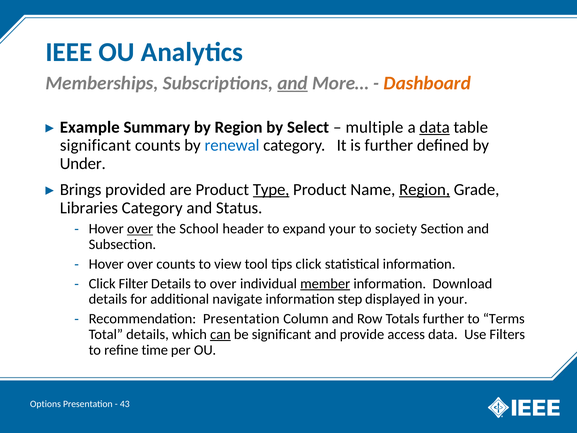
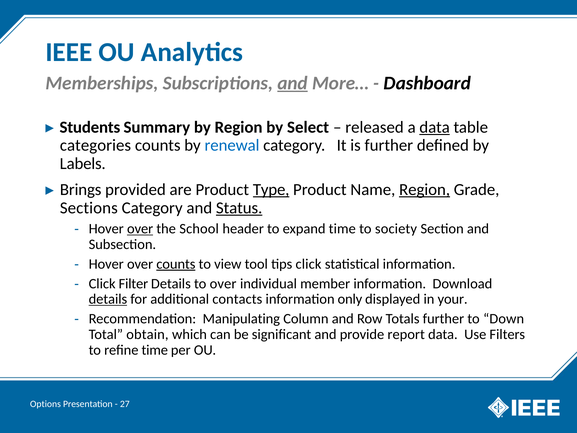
Dashboard colour: orange -> black
Example: Example -> Students
multiple: multiple -> released
significant at (95, 145): significant -> categories
Under: Under -> Labels
Libraries: Libraries -> Sections
Status underline: none -> present
expand your: your -> time
counts at (176, 264) underline: none -> present
member underline: present -> none
details at (108, 299) underline: none -> present
navigate: navigate -> contacts
step: step -> only
Recommendation Presentation: Presentation -> Manipulating
Terms: Terms -> Down
Total details: details -> obtain
can underline: present -> none
access: access -> report
43: 43 -> 27
